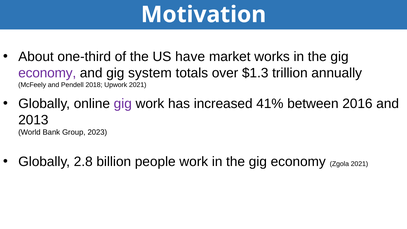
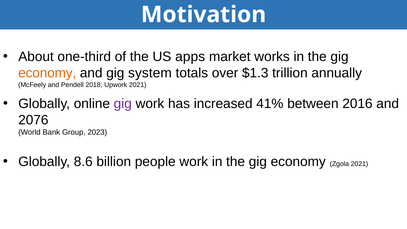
have: have -> apps
economy at (47, 73) colour: purple -> orange
2013: 2013 -> 2076
2.8: 2.8 -> 8.6
